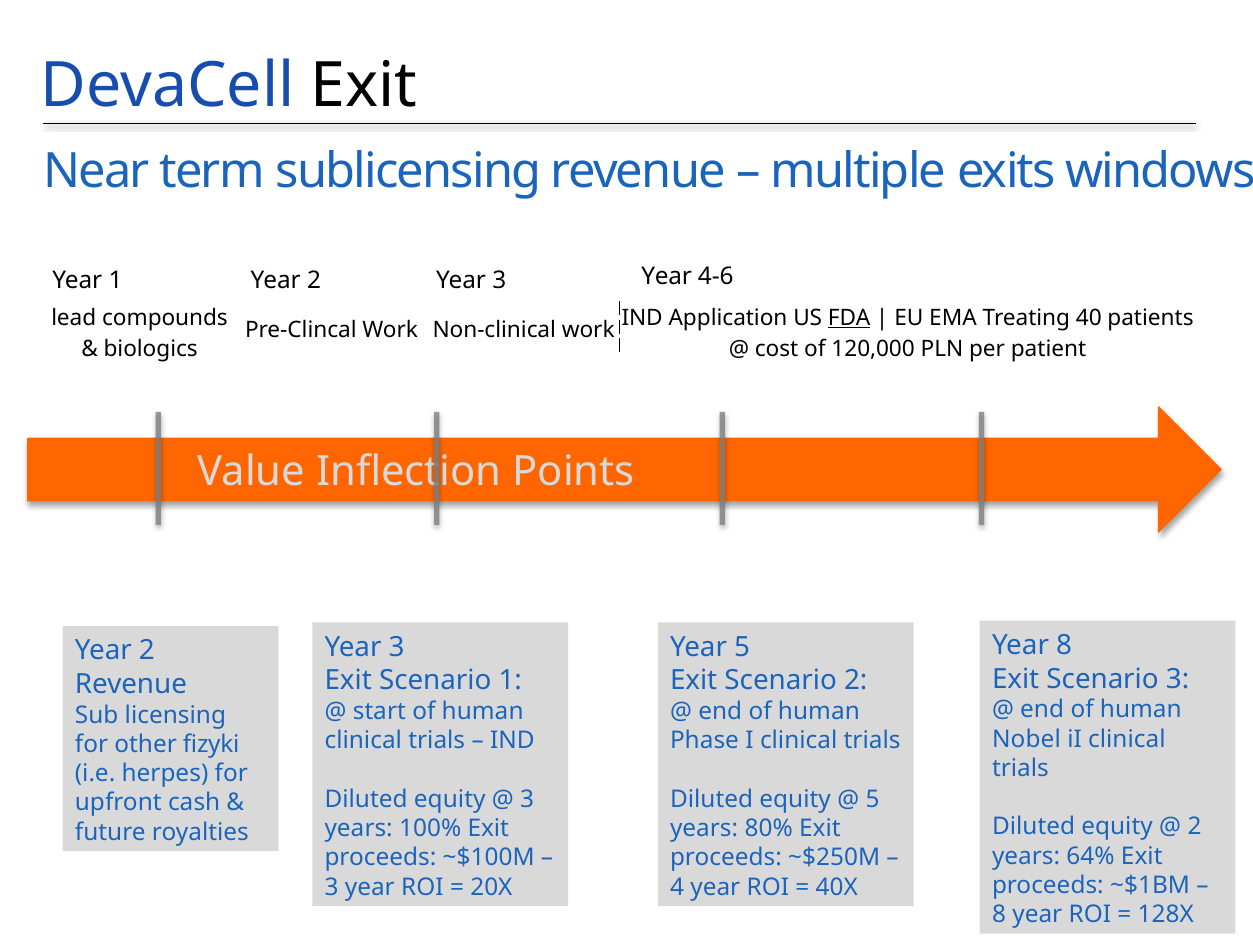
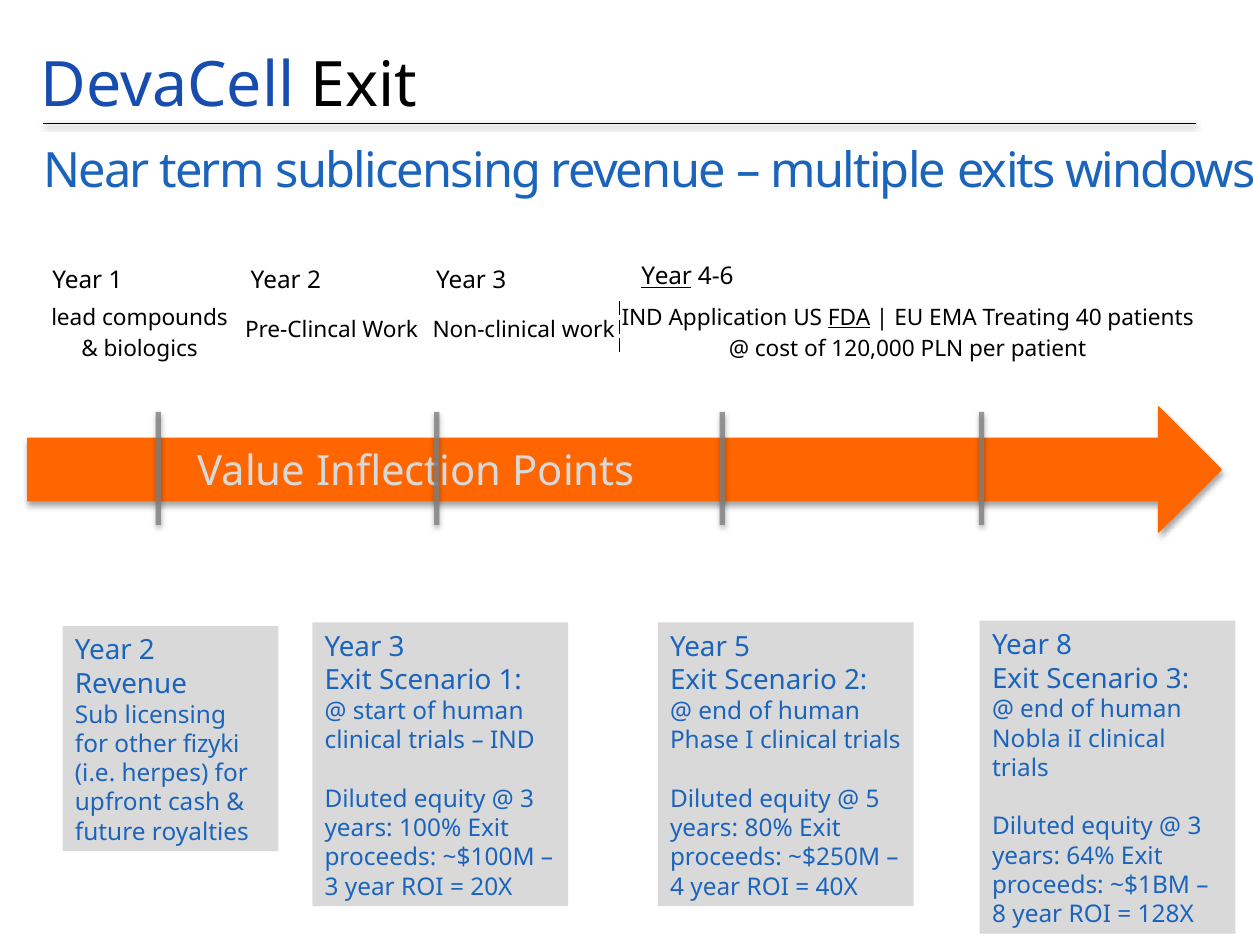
Year at (667, 277) underline: none -> present
Nobel: Nobel -> Nobla
2 at (1195, 828): 2 -> 3
